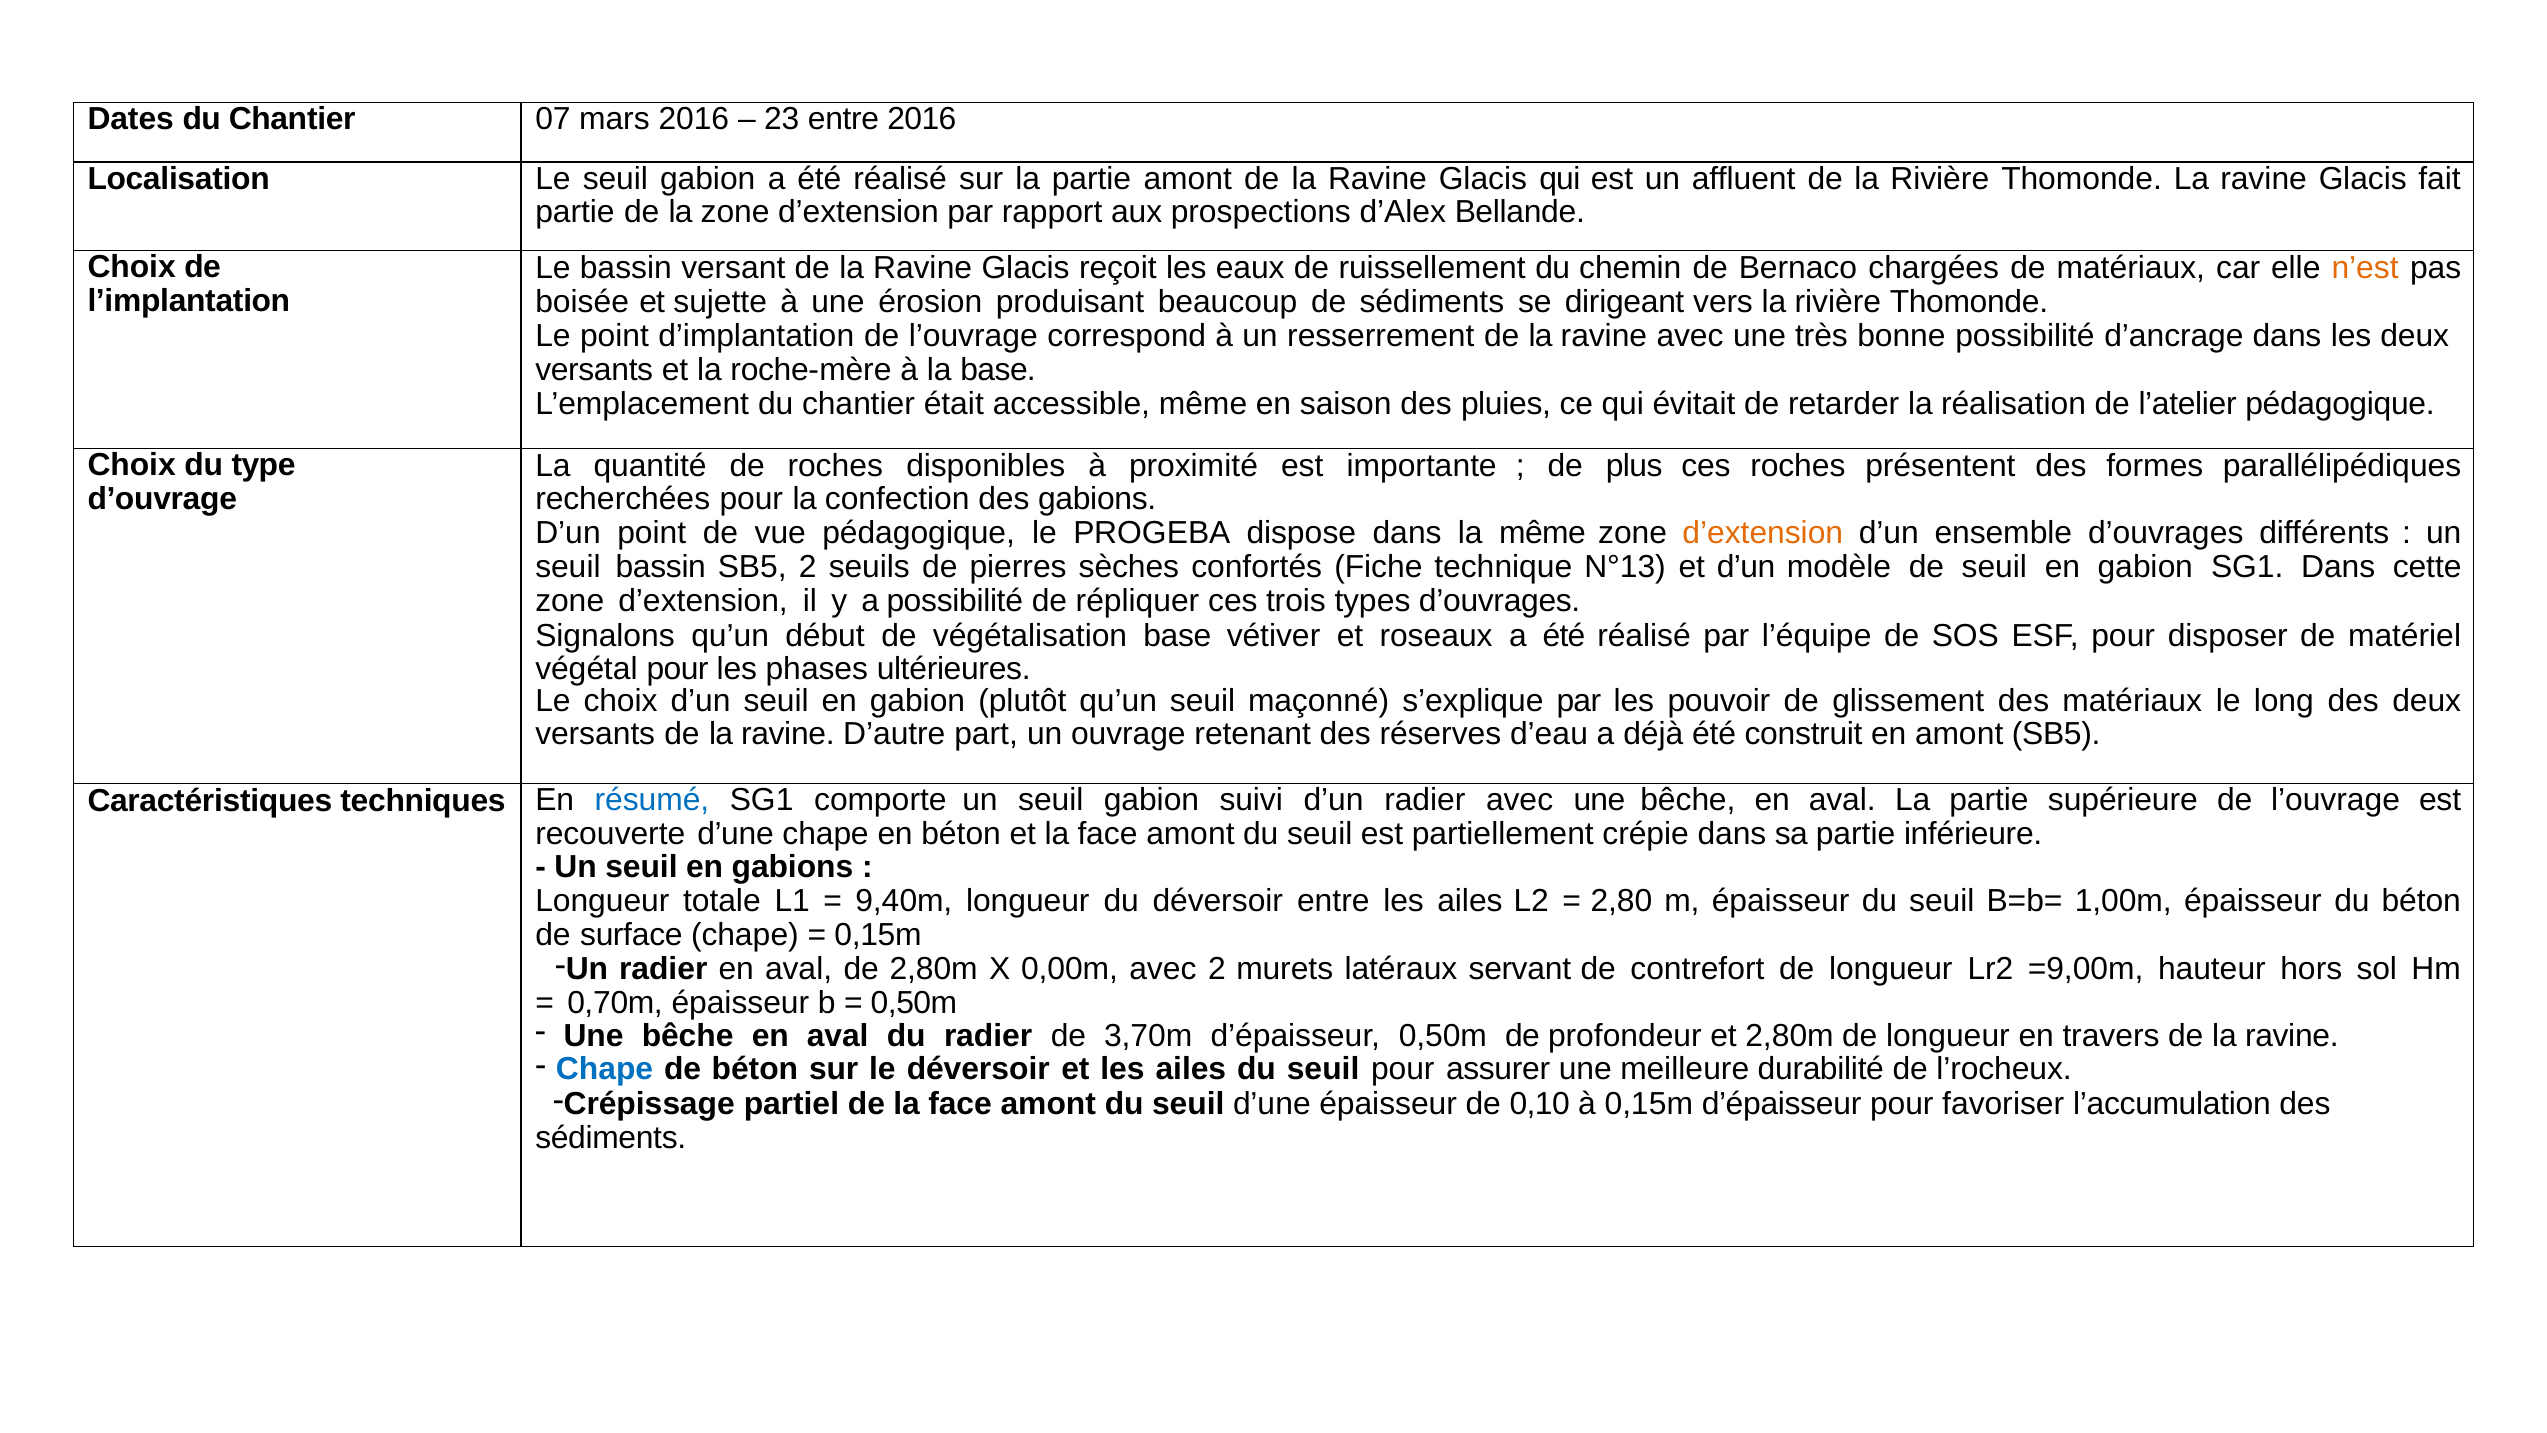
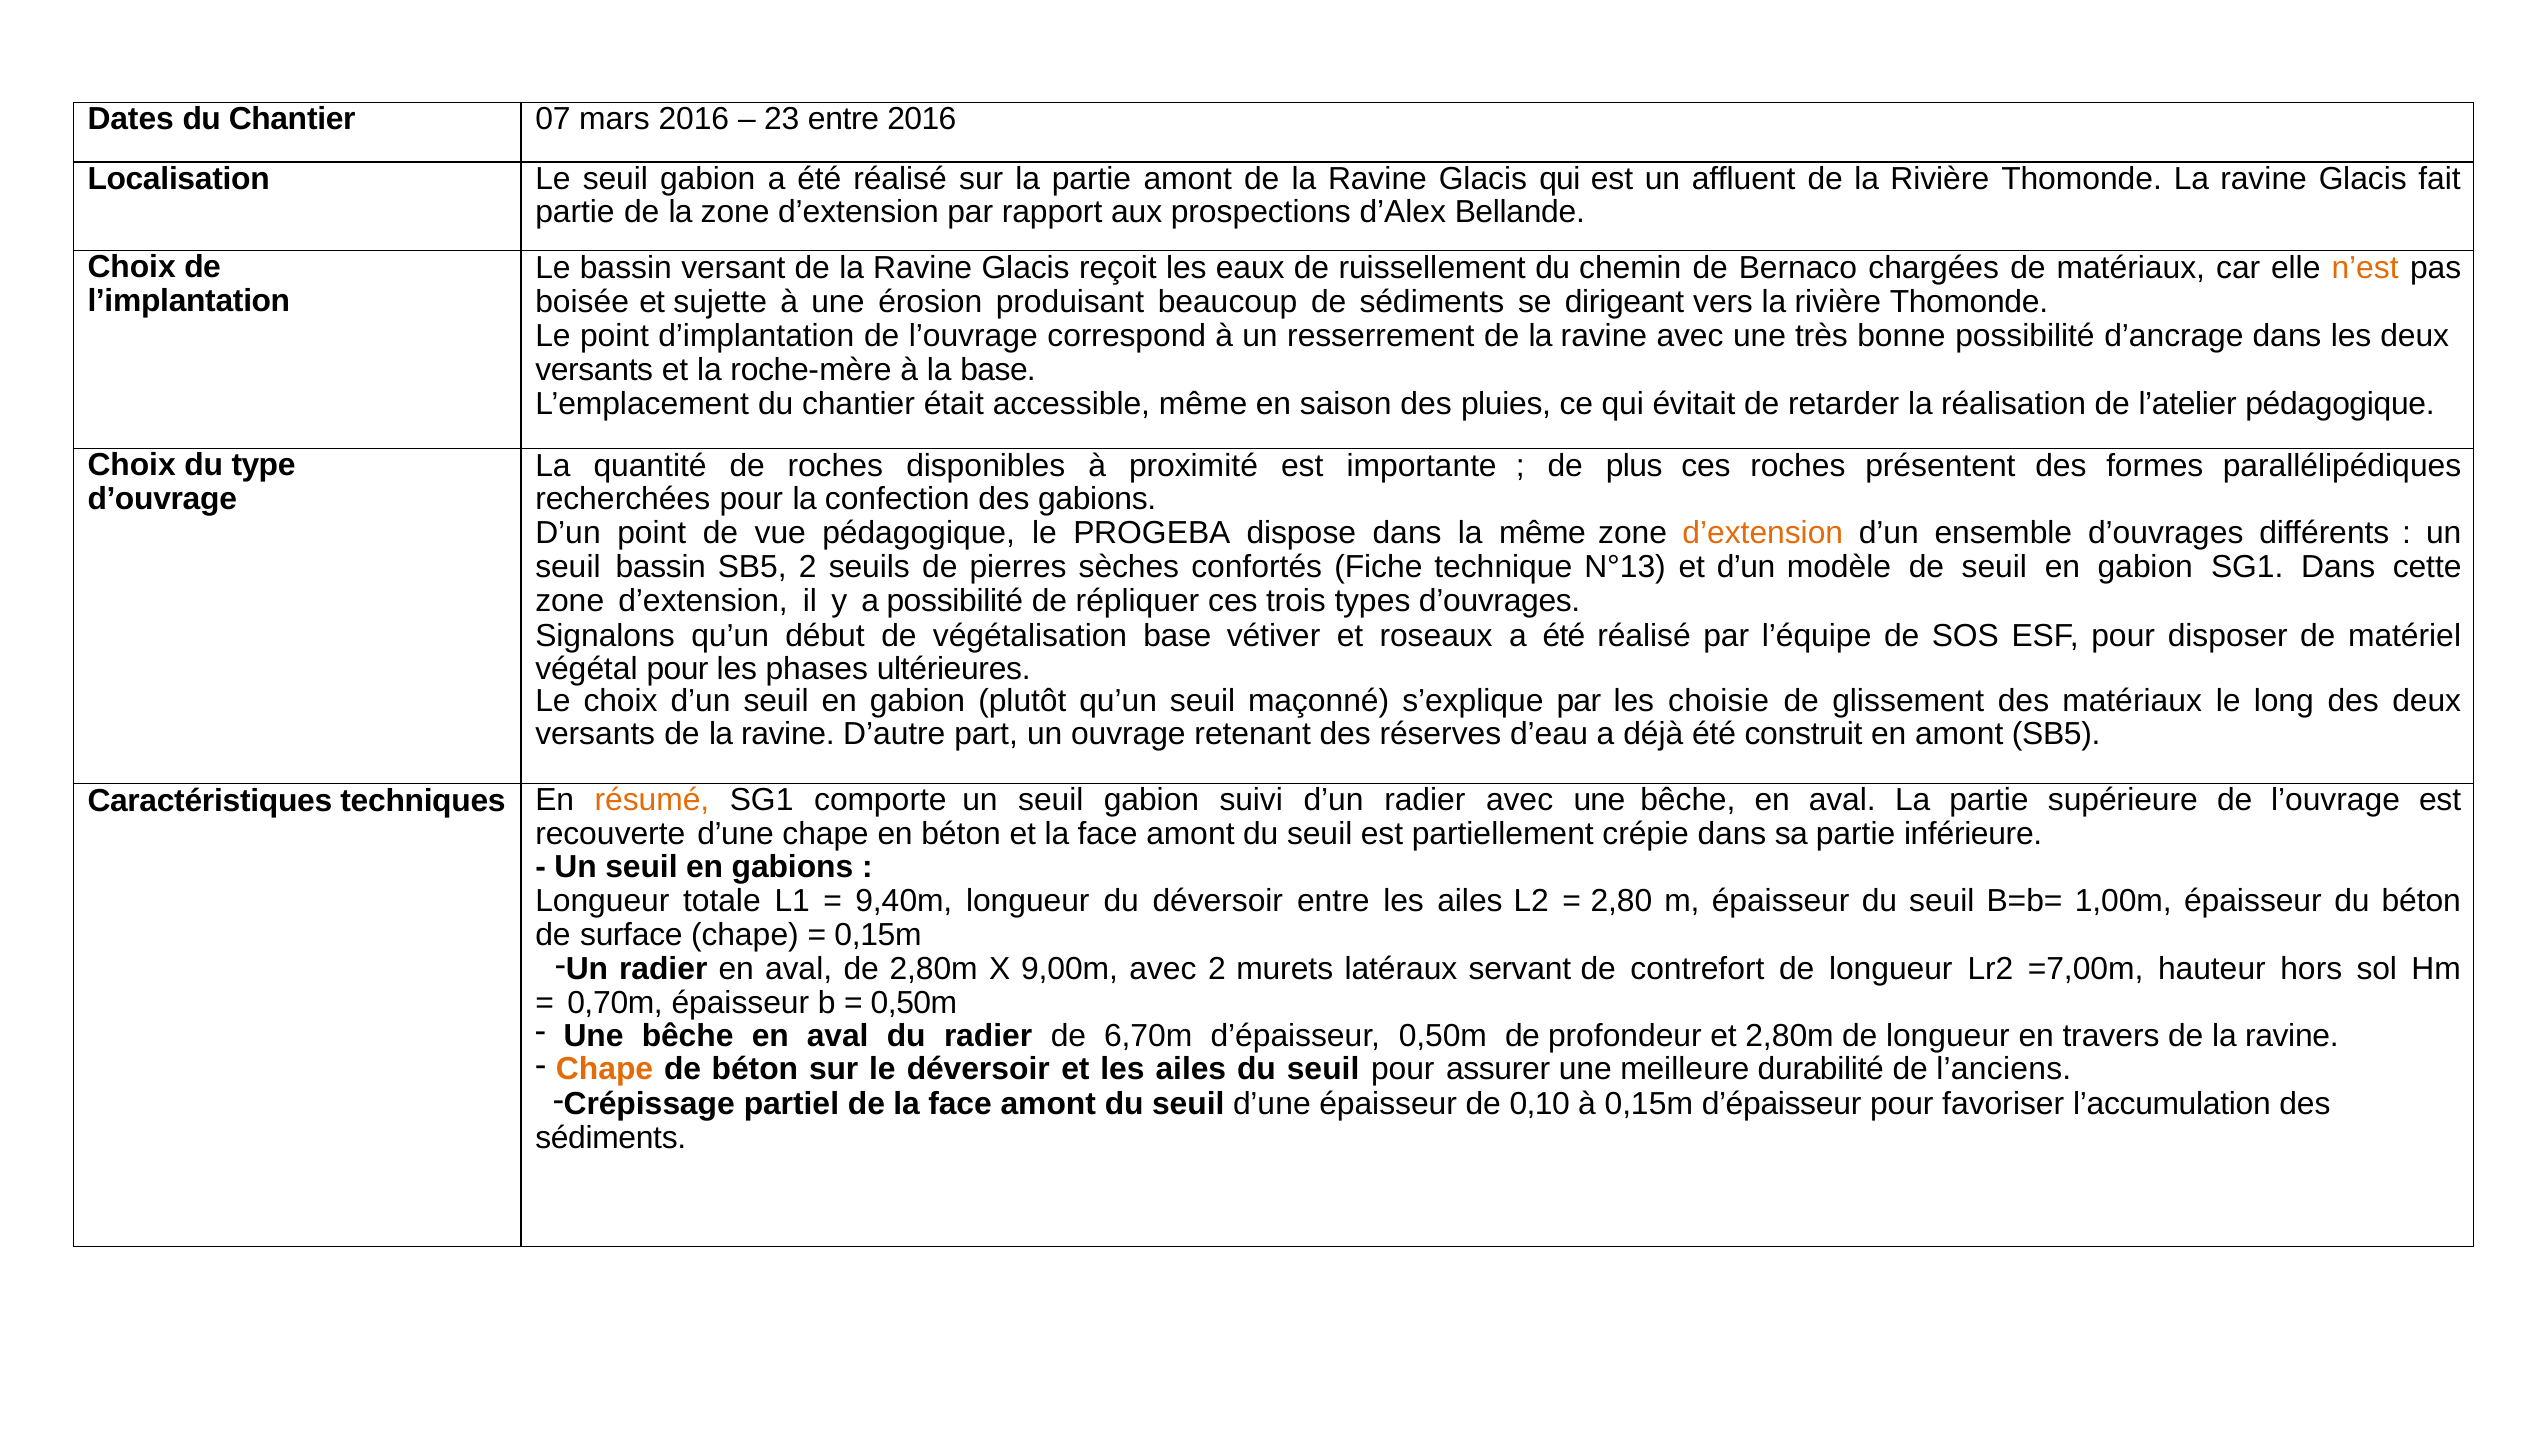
pouvoir: pouvoir -> choisie
résumé colour: blue -> orange
0,00m: 0,00m -> 9,00m
=9,00m: =9,00m -> =7,00m
3,70m: 3,70m -> 6,70m
Chape at (605, 1069) colour: blue -> orange
l’rocheux: l’rocheux -> l’anciens
